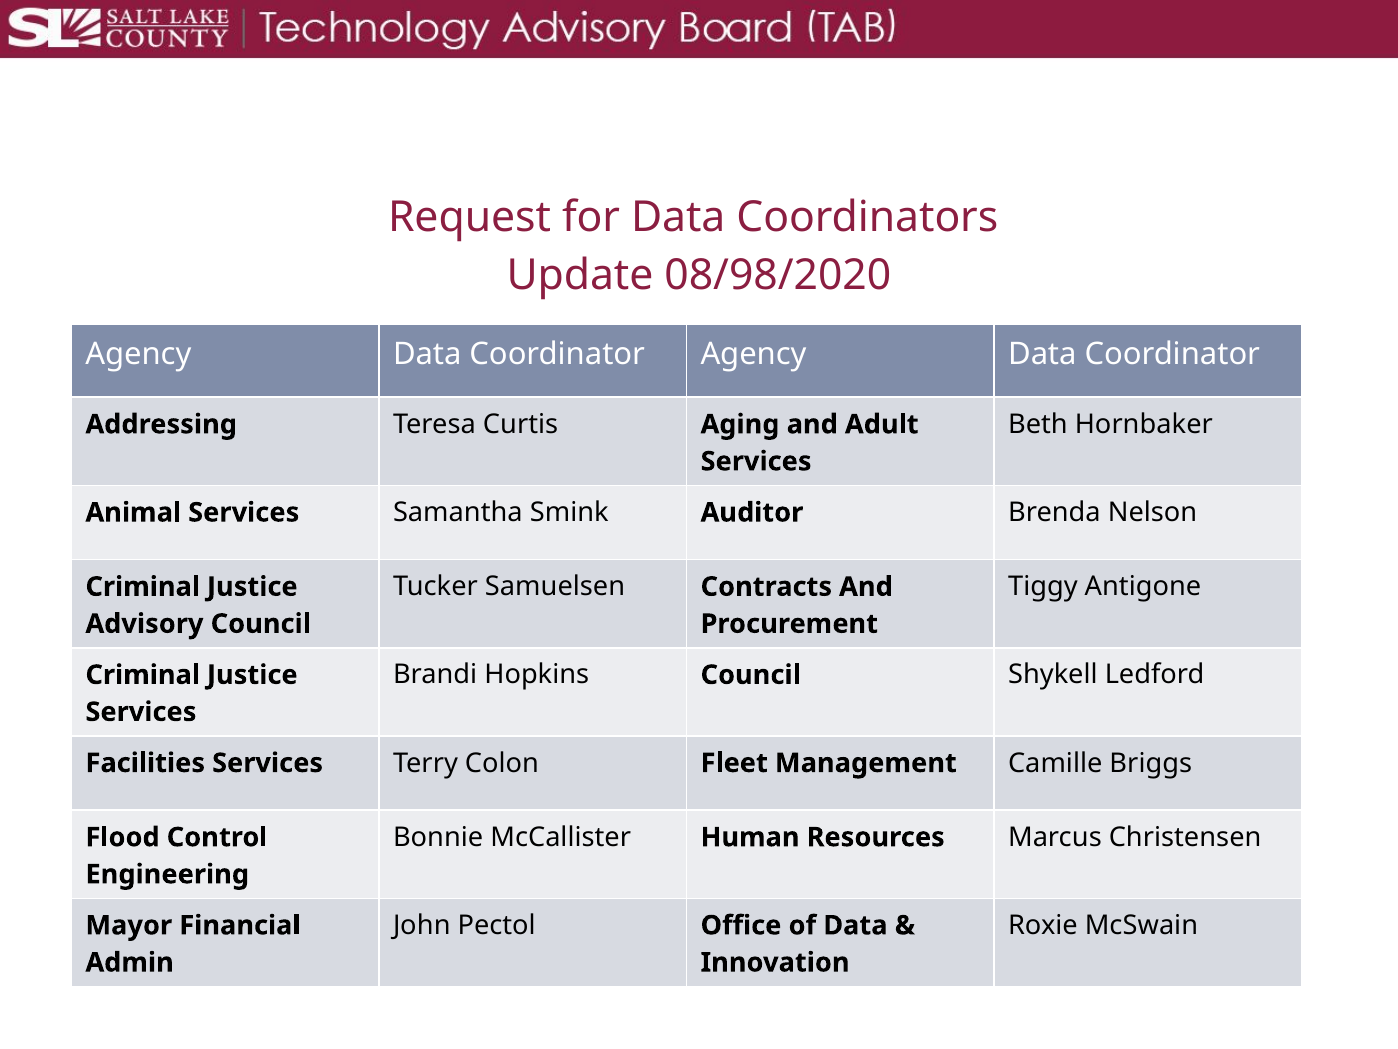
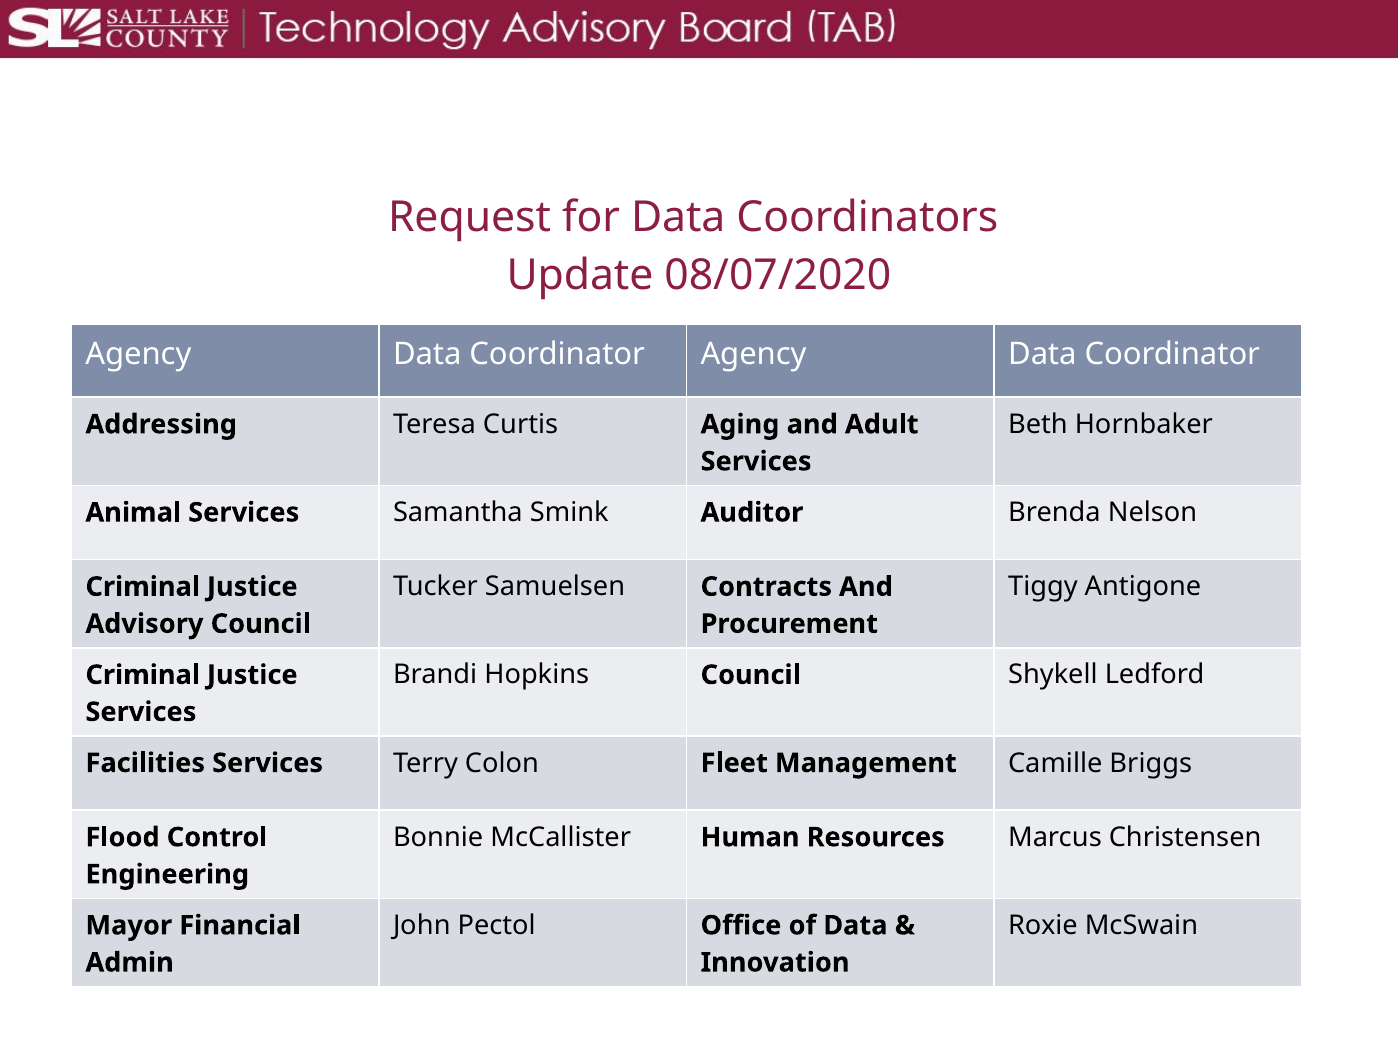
08/98/2020: 08/98/2020 -> 08/07/2020
